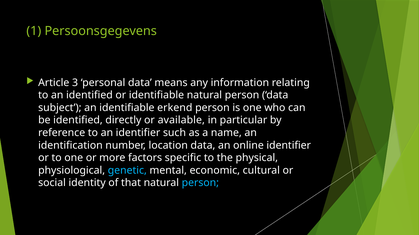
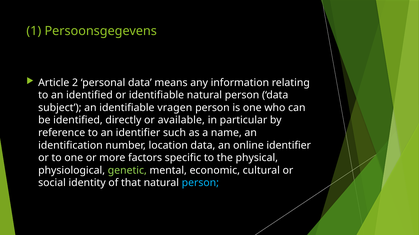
3: 3 -> 2
erkend: erkend -> vragen
genetic colour: light blue -> light green
